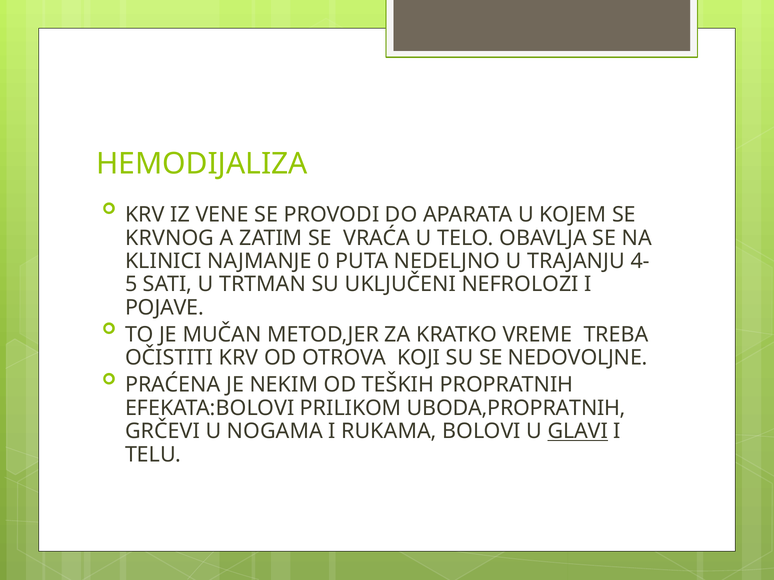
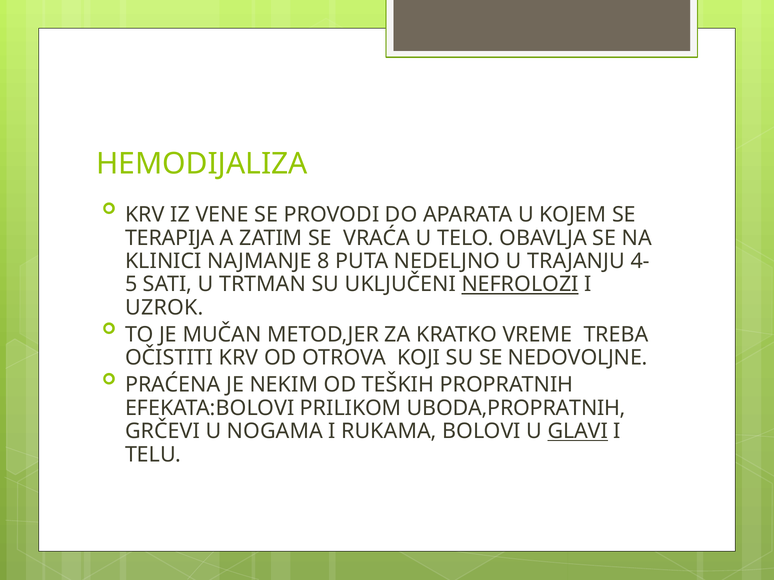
KRVNOG: KRVNOG -> TERAPIJA
0: 0 -> 8
NEFROLOZI underline: none -> present
POJAVE: POJAVE -> UZROK
